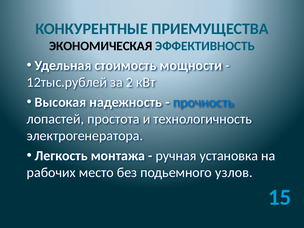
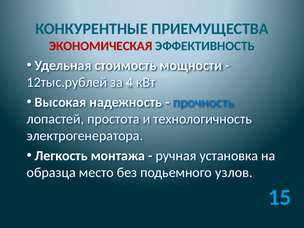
ЭКОНОМИЧЕСКАЯ colour: black -> red
2: 2 -> 4
рабочих: рабочих -> образца
